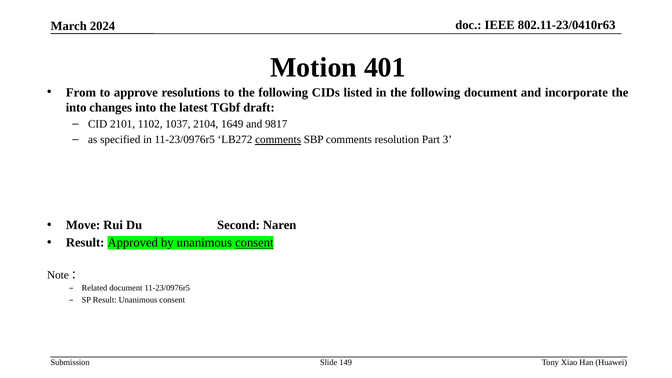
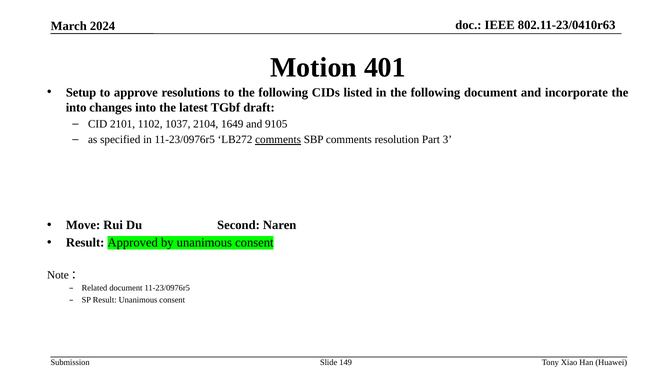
From: From -> Setup
9817: 9817 -> 9105
consent at (254, 243) underline: present -> none
